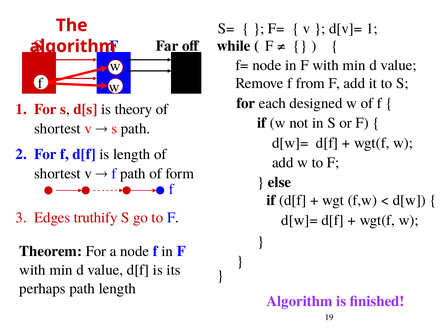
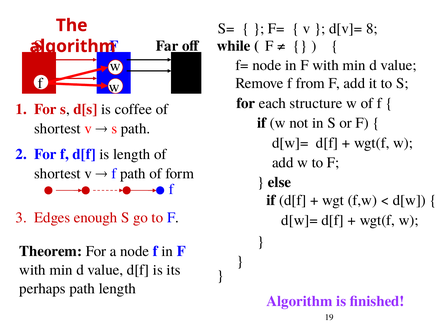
d[v]= 1: 1 -> 8
designed: designed -> structure
theory: theory -> coffee
truthify: truthify -> enough
